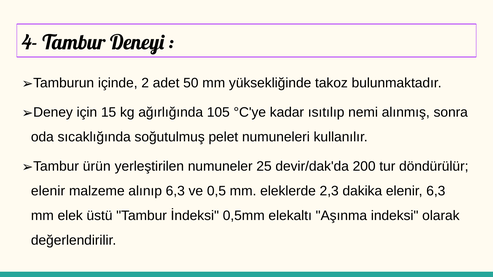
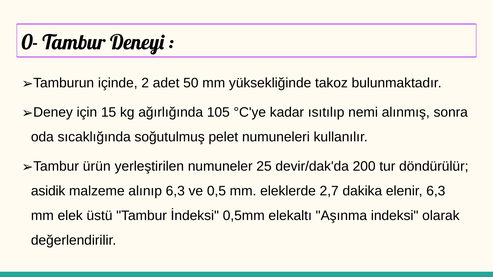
4-: 4- -> 0-
elenir at (48, 191): elenir -> asidik
2,3: 2,3 -> 2,7
